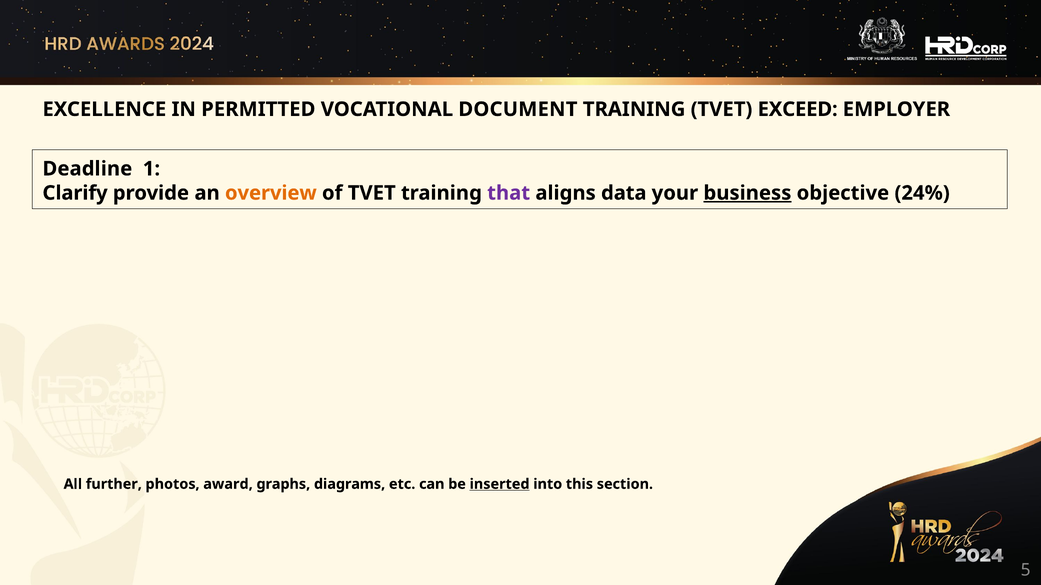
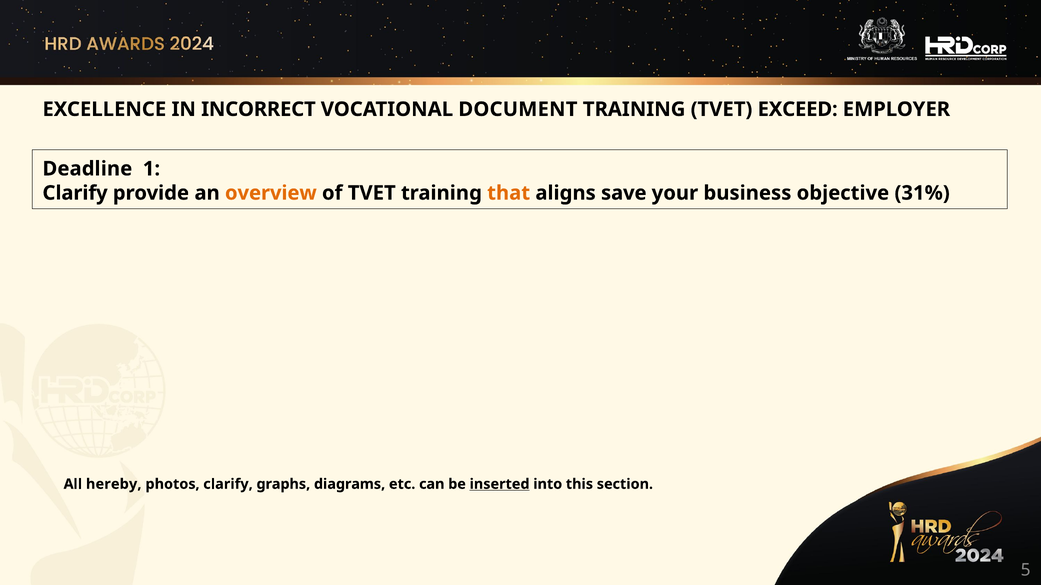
PERMITTED: PERMITTED -> INCORRECT
that colour: purple -> orange
data: data -> save
business underline: present -> none
24%: 24% -> 31%
further: further -> hereby
photos award: award -> clarify
